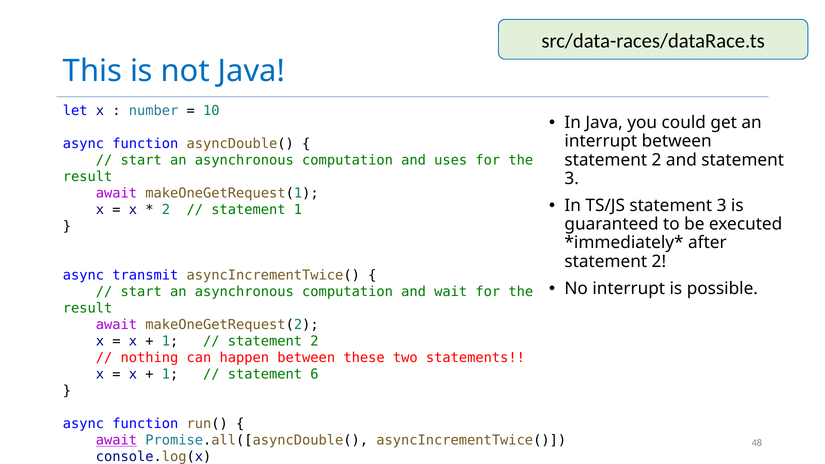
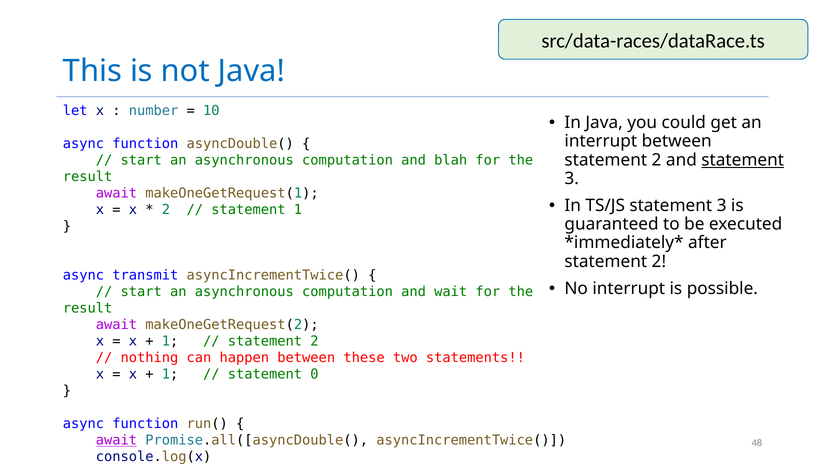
uses: uses -> blah
statement at (743, 160) underline: none -> present
6: 6 -> 0
